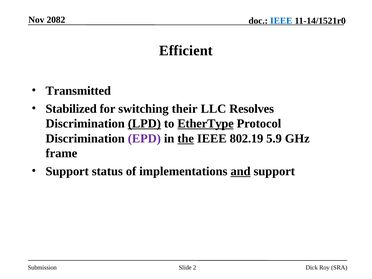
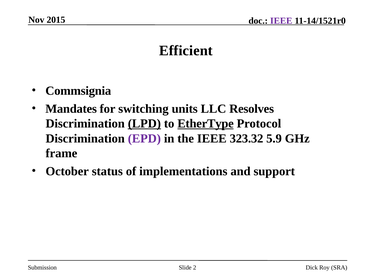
2082: 2082 -> 2015
IEEE at (281, 21) colour: blue -> purple
Transmitted: Transmitted -> Commsignia
Stabilized: Stabilized -> Mandates
their: their -> units
the underline: present -> none
802.19: 802.19 -> 323.32
Support at (67, 171): Support -> October
and underline: present -> none
